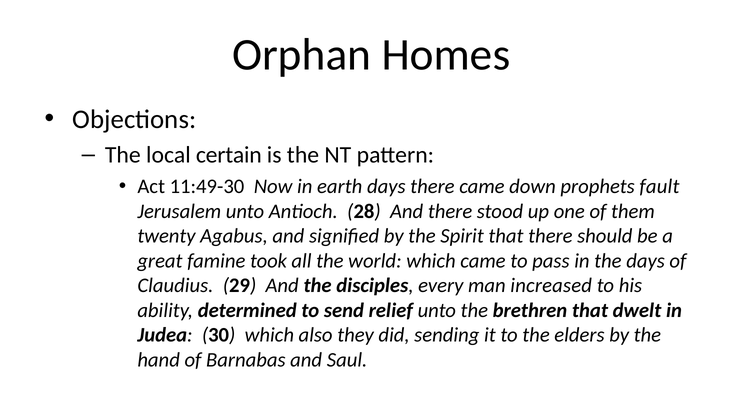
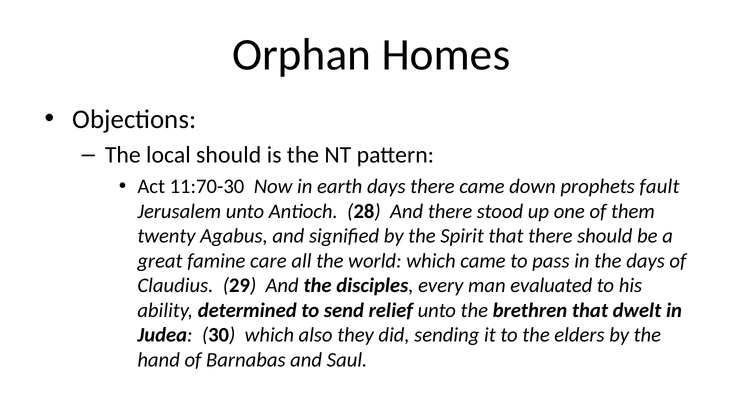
local certain: certain -> should
11:49-30: 11:49-30 -> 11:70-30
took: took -> care
increased: increased -> evaluated
